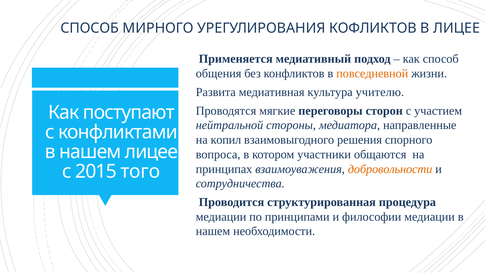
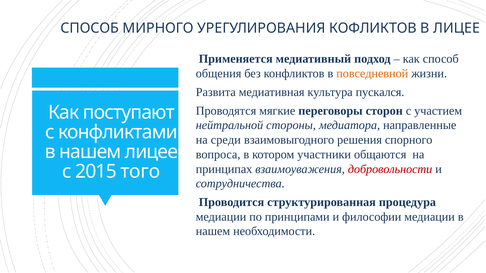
учителю: учителю -> пускался
копил: копил -> среди
добровольности colour: orange -> red
